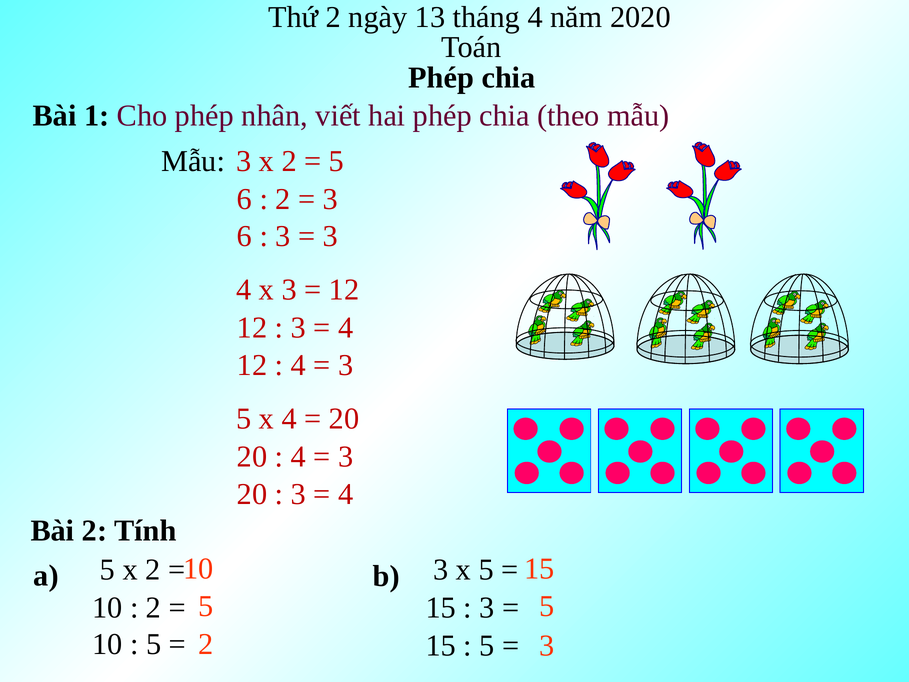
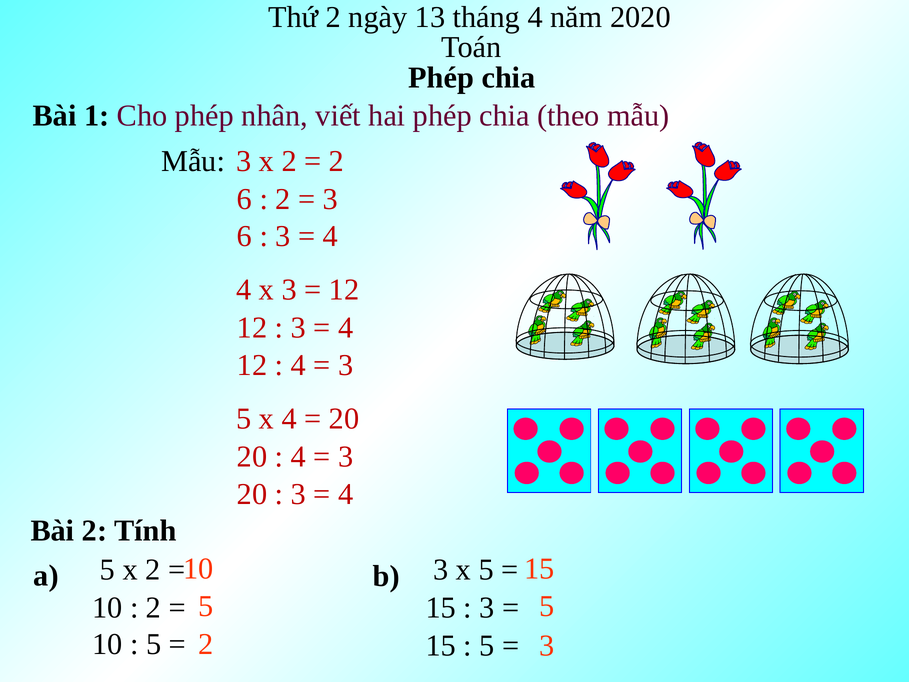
5 at (336, 161): 5 -> 2
3 at (330, 236): 3 -> 4
